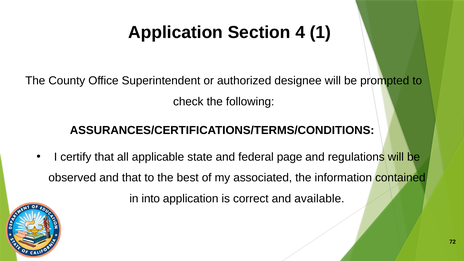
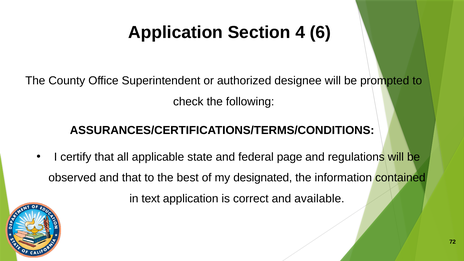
1: 1 -> 6
associated: associated -> designated
into: into -> text
